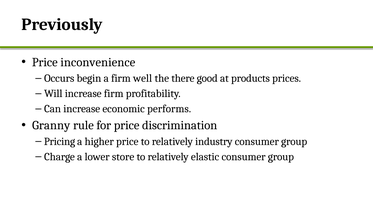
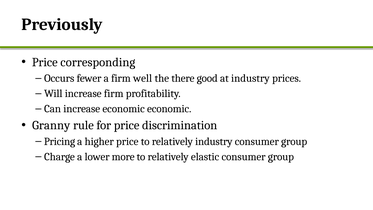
inconvenience: inconvenience -> corresponding
begin: begin -> fewer
at products: products -> industry
economic performs: performs -> economic
store: store -> more
